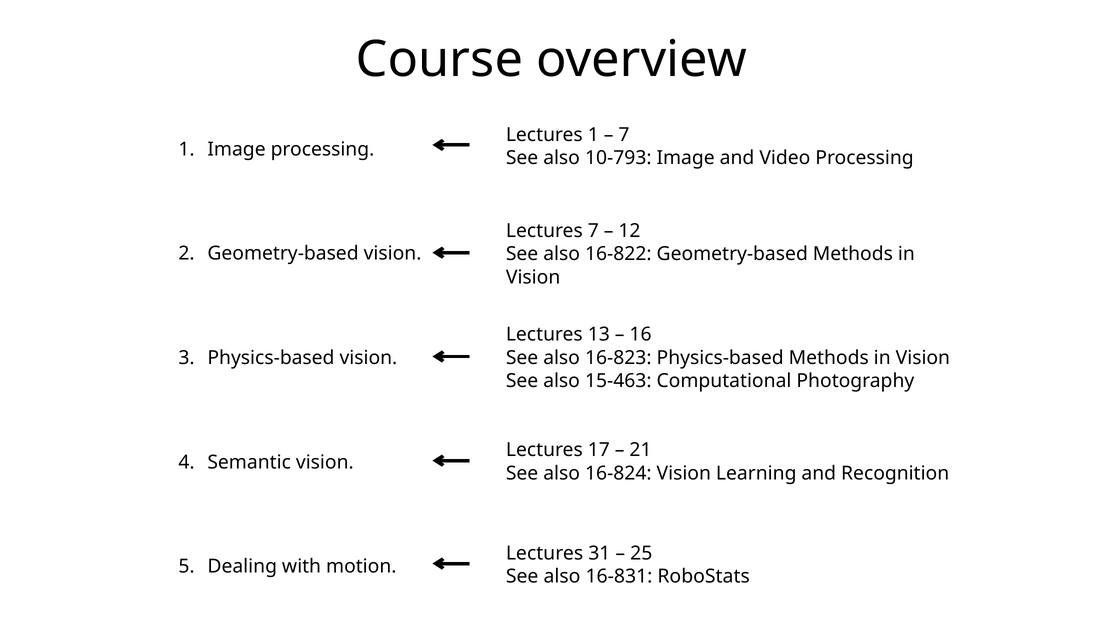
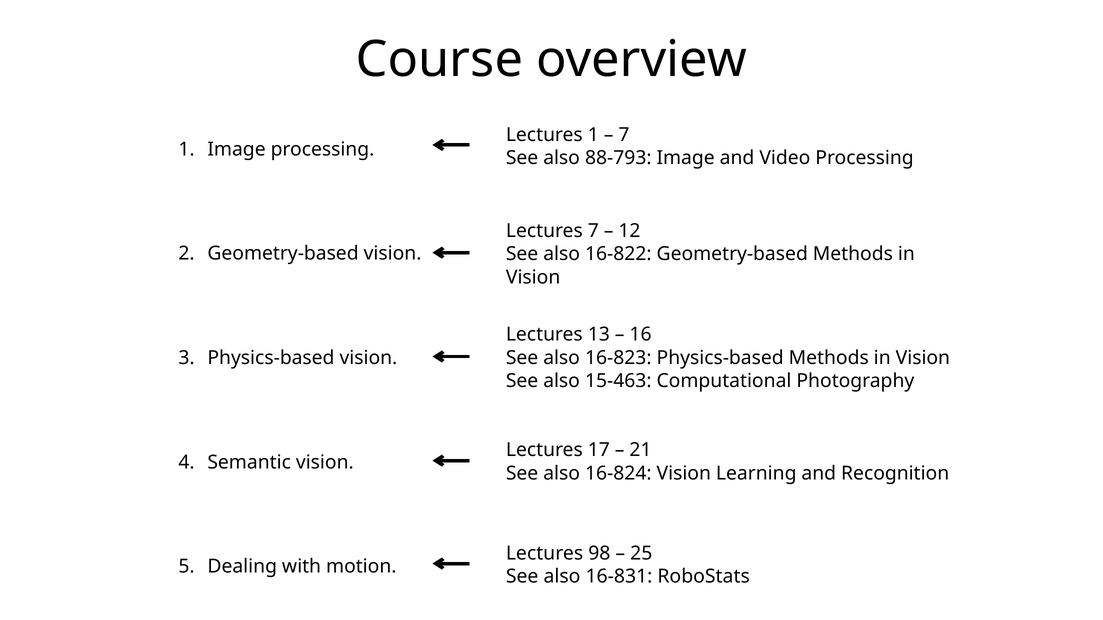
10-793: 10-793 -> 88-793
31: 31 -> 98
